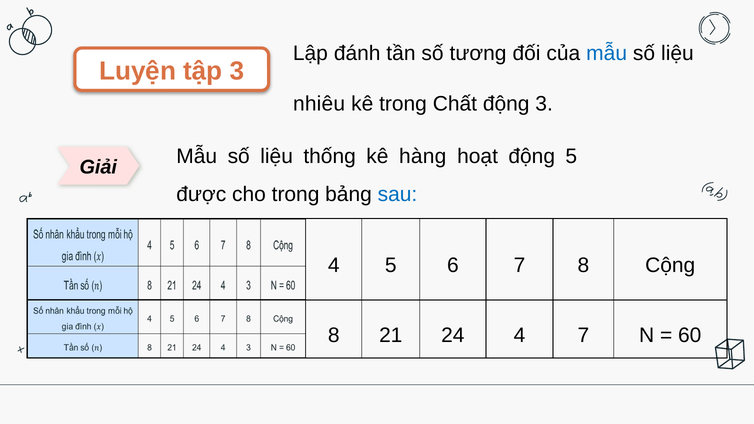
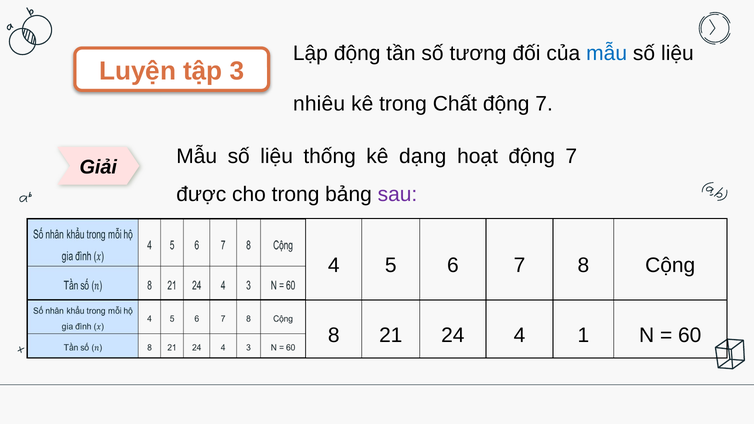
Lập đánh: đánh -> động
3 at (544, 104): 3 -> 7
hàng: hàng -> dạng
hoạt động 5: 5 -> 7
sau colour: blue -> purple
7 at (583, 335): 7 -> 1
